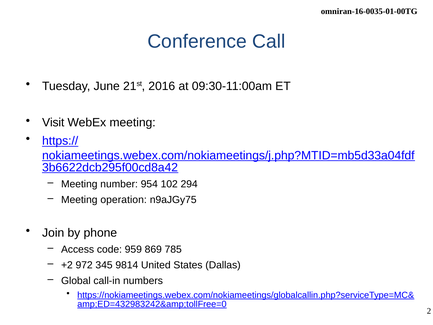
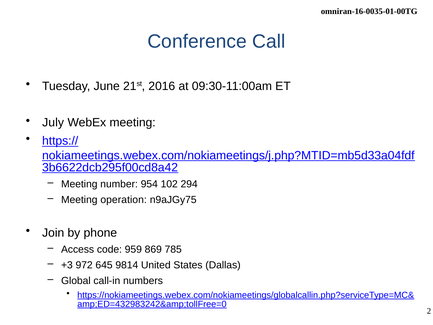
Visit: Visit -> July
+2: +2 -> +3
345: 345 -> 645
